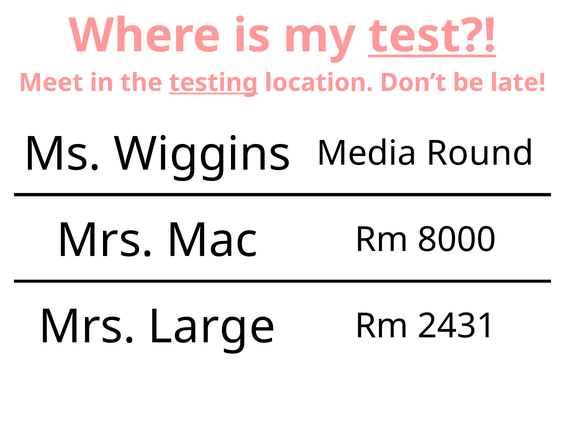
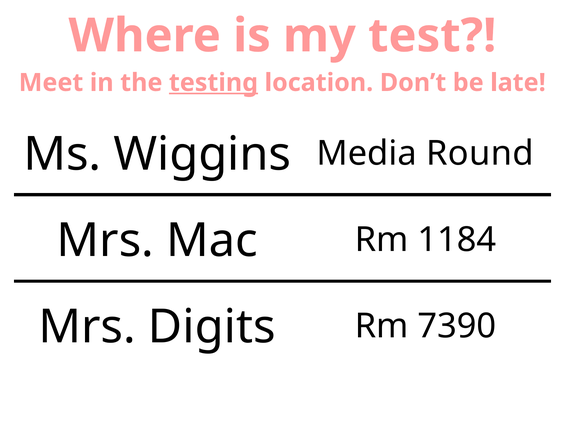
test underline: present -> none
8000: 8000 -> 1184
Large: Large -> Digits
2431: 2431 -> 7390
